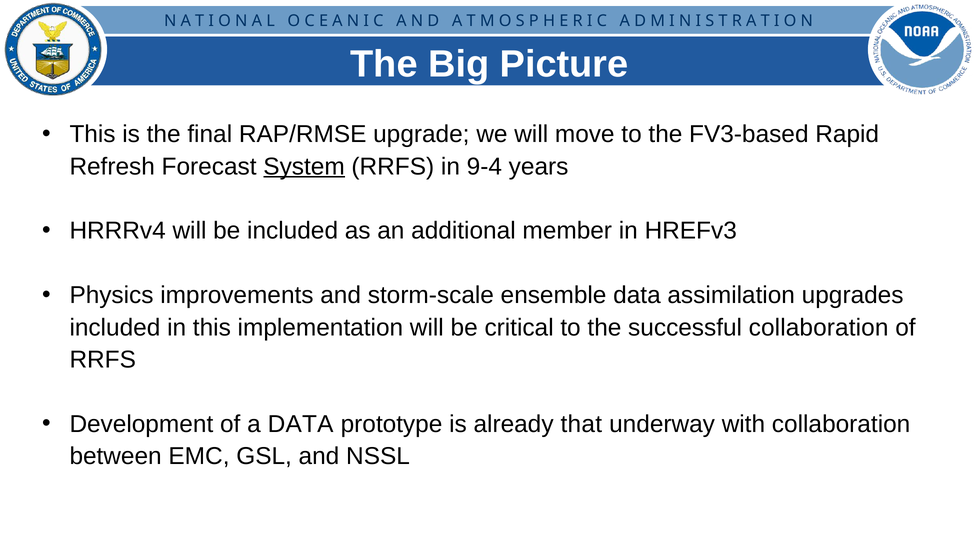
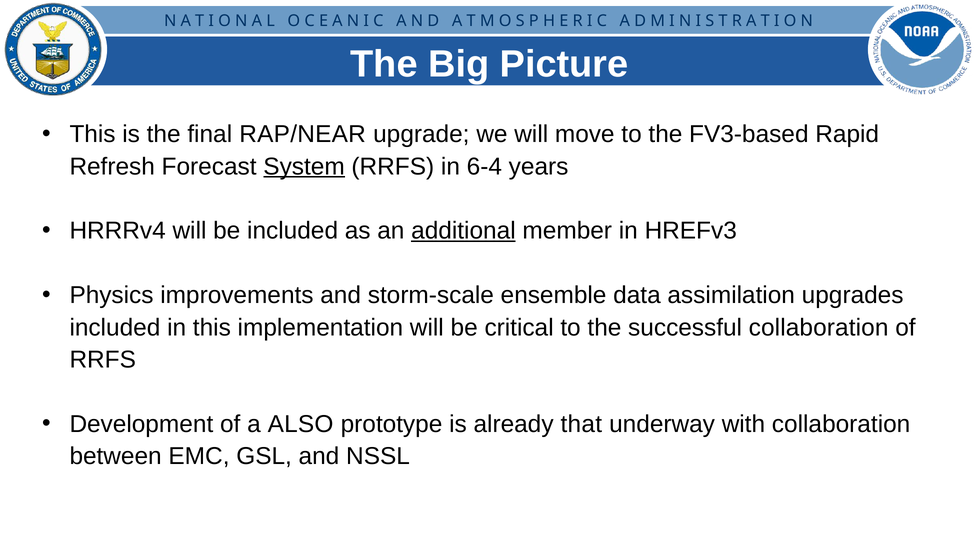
RAP/RMSE: RAP/RMSE -> RAP/NEAR
9-4: 9-4 -> 6-4
additional underline: none -> present
a DATA: DATA -> ALSO
